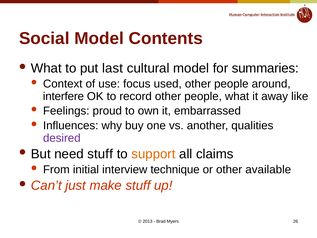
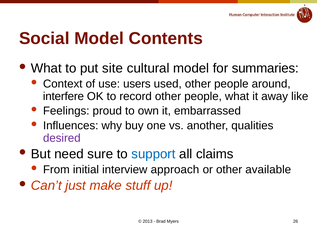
last: last -> site
focus: focus -> users
need stuff: stuff -> sure
support colour: orange -> blue
technique: technique -> approach
